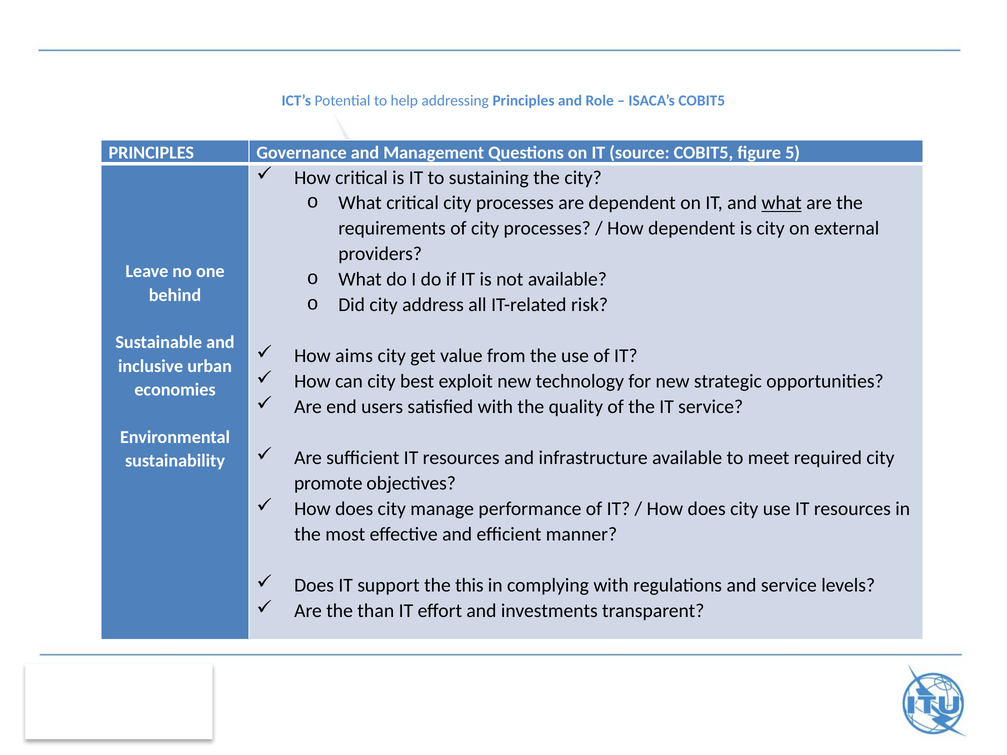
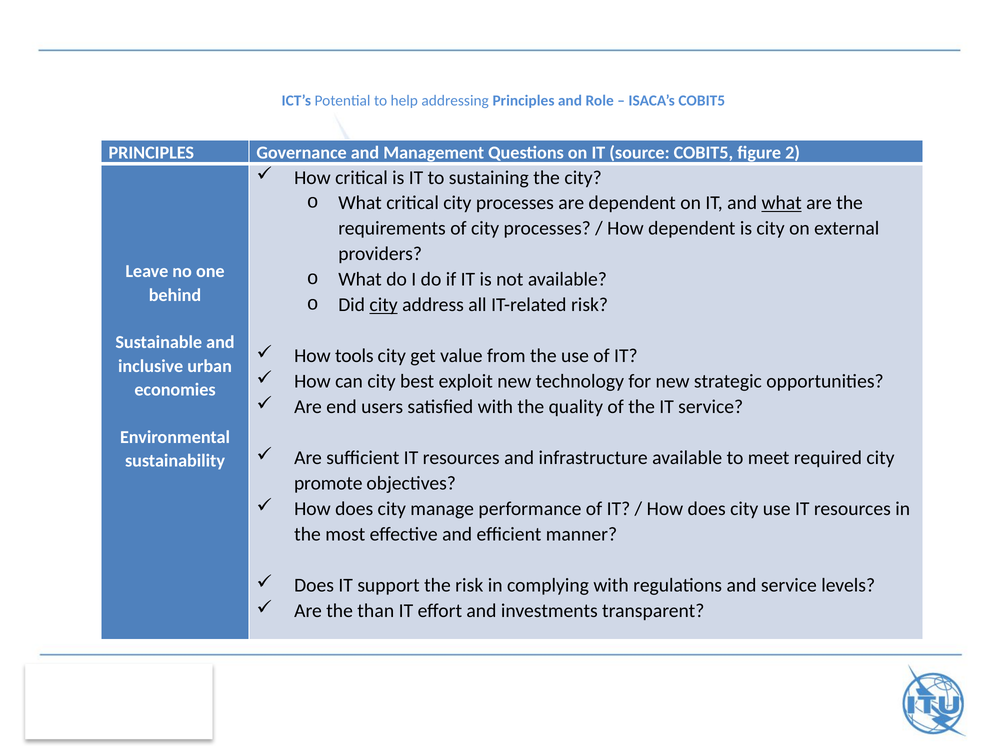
5: 5 -> 2
city at (384, 305) underline: none -> present
aims: aims -> tools
the this: this -> risk
